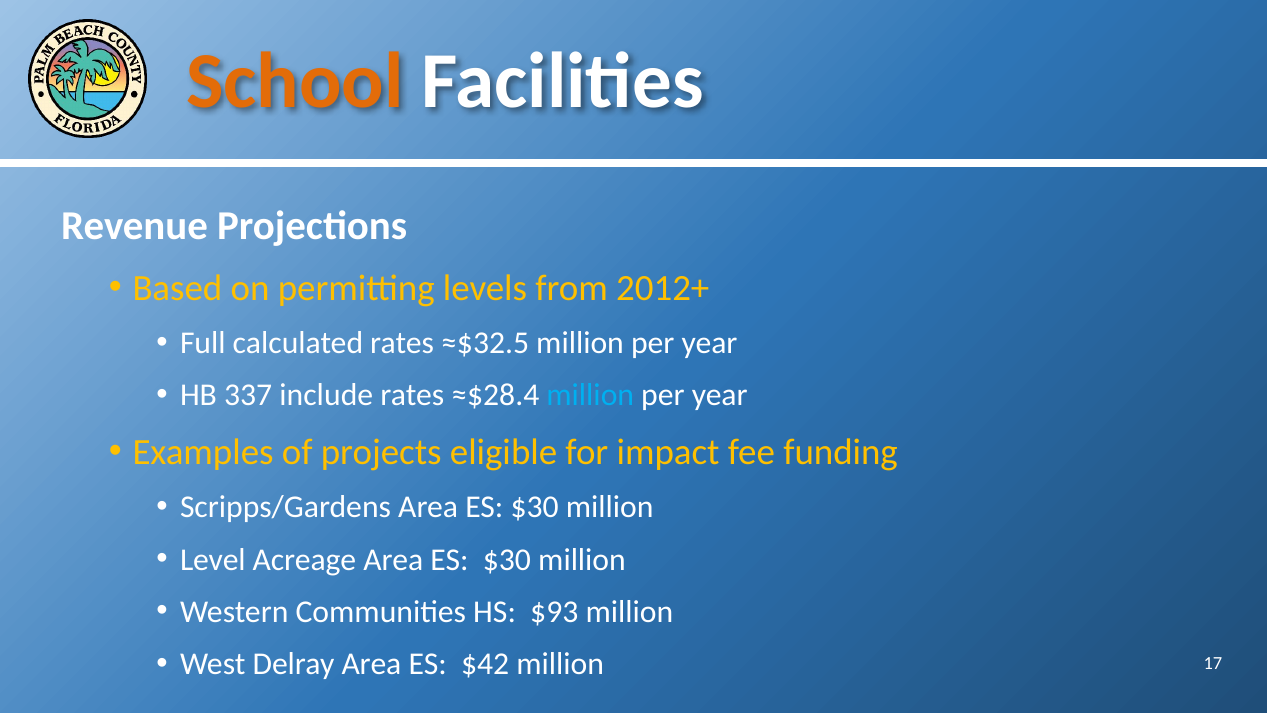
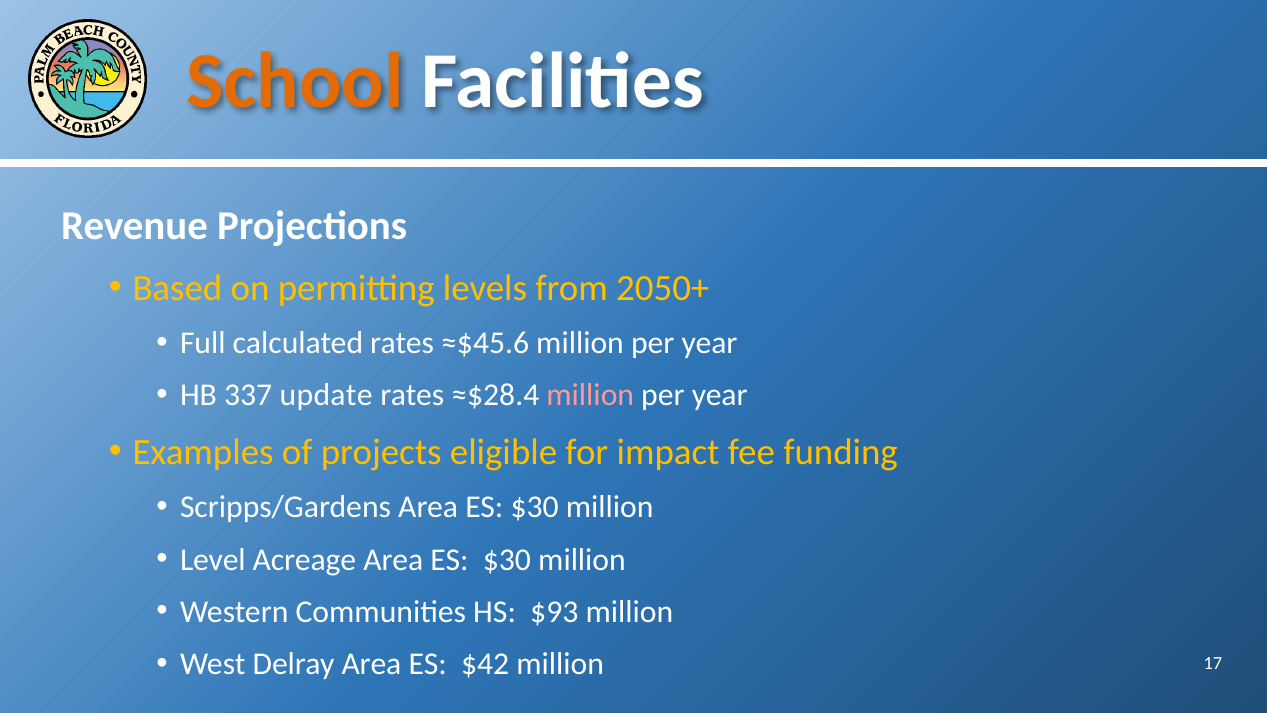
2012+: 2012+ -> 2050+
≈$32.5: ≈$32.5 -> ≈$45.6
include: include -> update
million at (590, 395) colour: light blue -> pink
